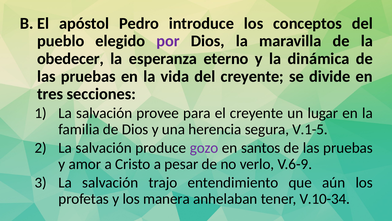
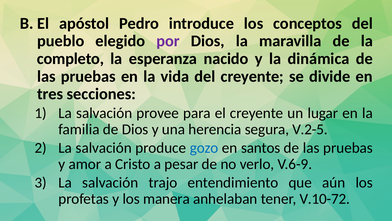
obedecer: obedecer -> completo
eterno: eterno -> nacido
V.1-5: V.1-5 -> V.2-5
gozo colour: purple -> blue
V.10-34: V.10-34 -> V.10-72
